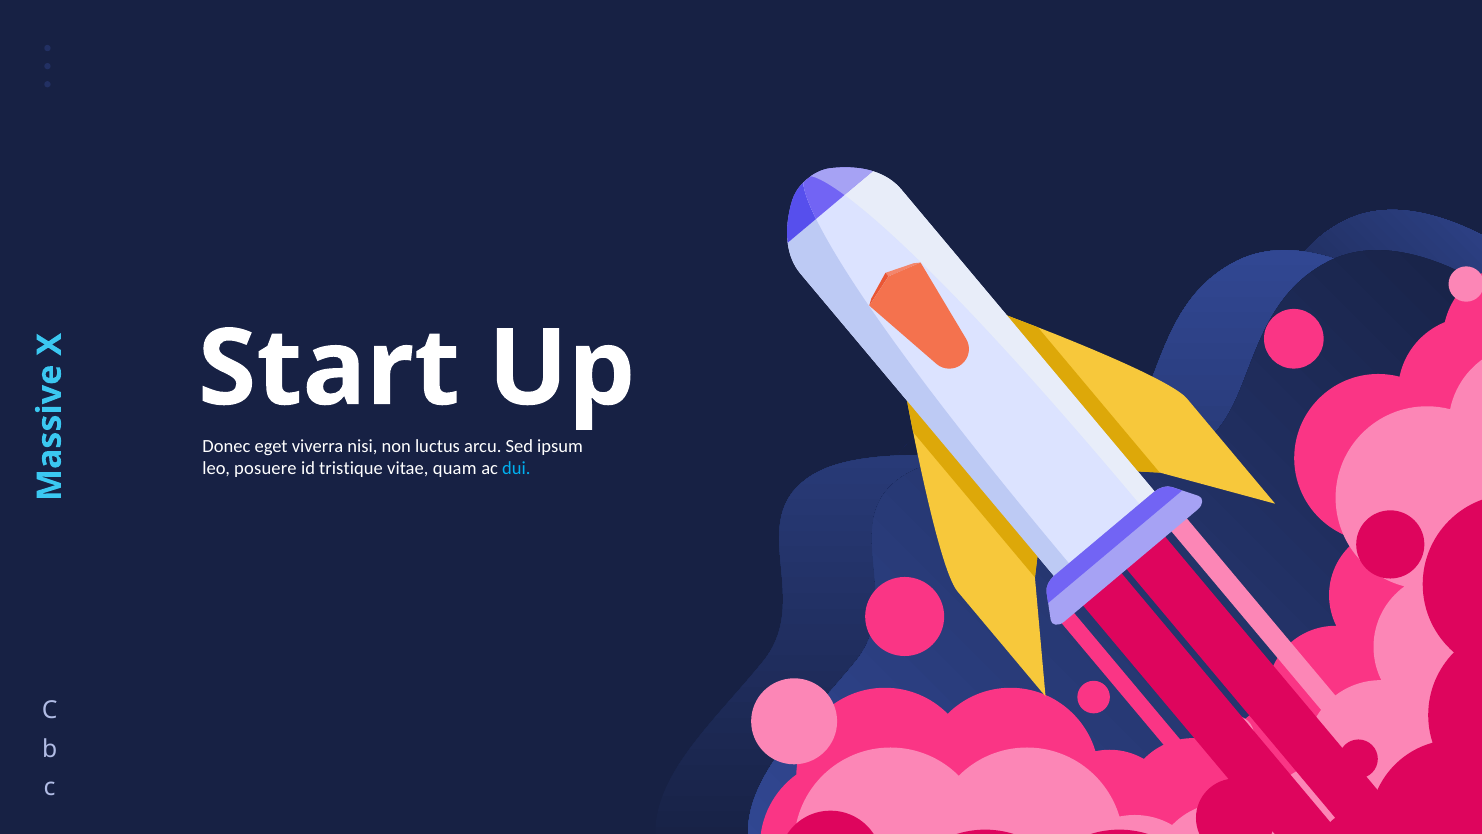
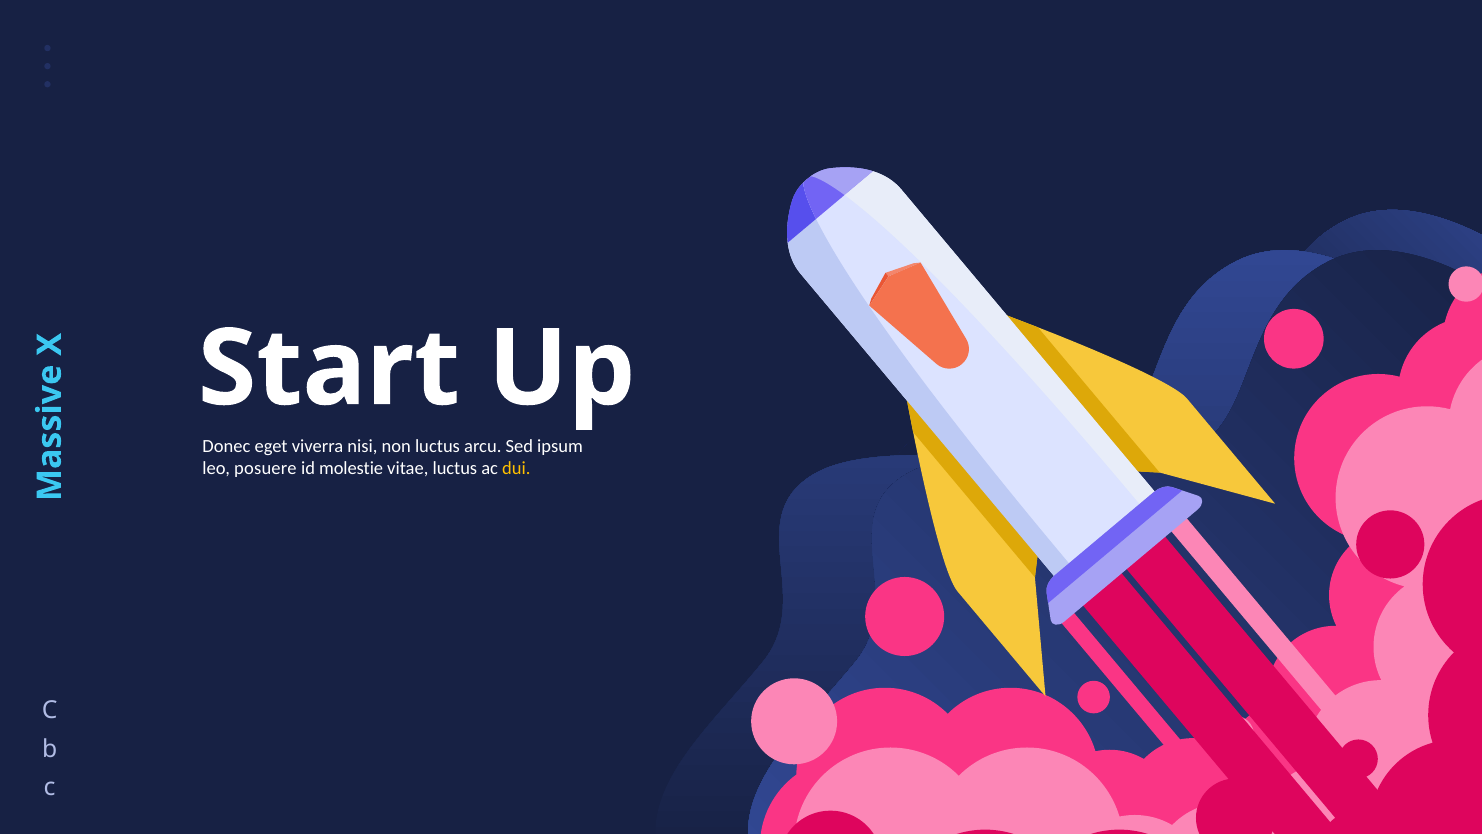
tristique: tristique -> molestie
vitae quam: quam -> luctus
dui colour: light blue -> yellow
